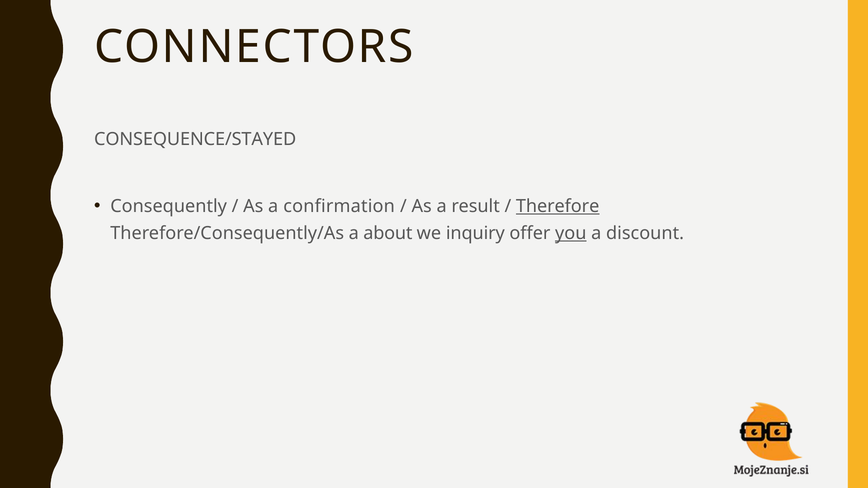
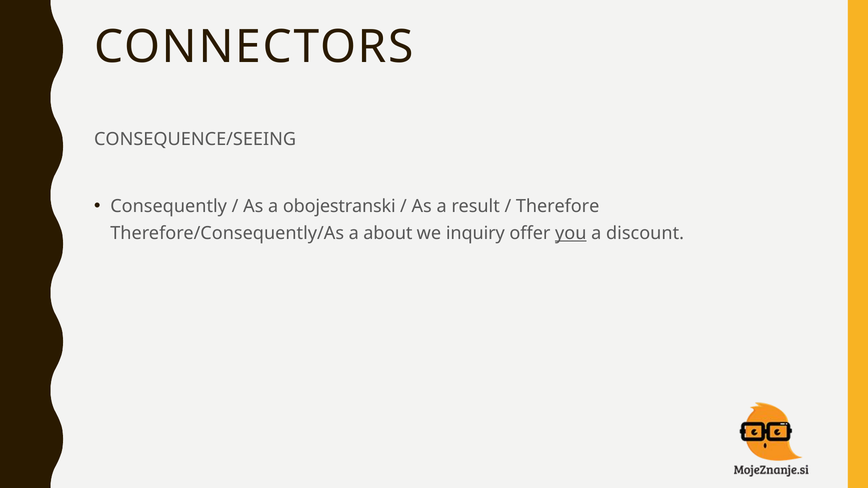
CONSEQUENCE/STAYED: CONSEQUENCE/STAYED -> CONSEQUENCE/SEEING
confirmation: confirmation -> obojestranski
Therefore underline: present -> none
